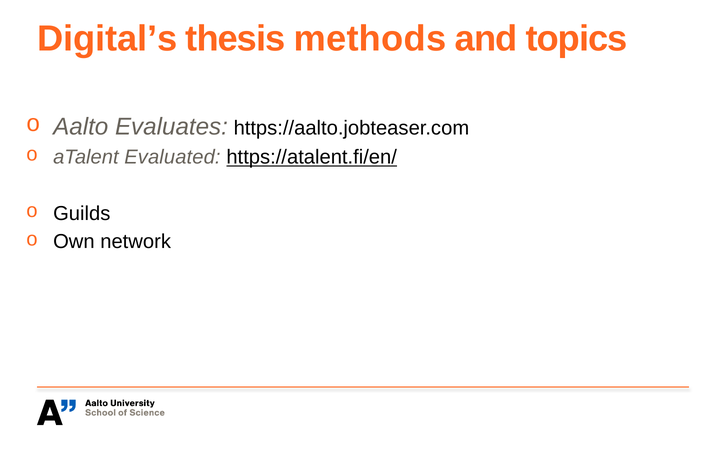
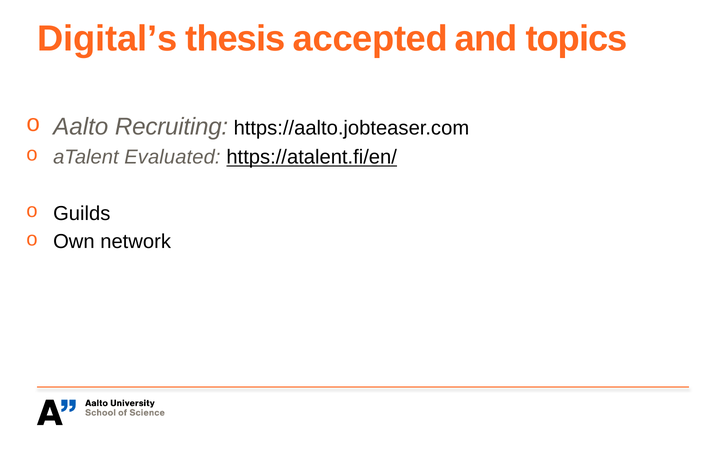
methods: methods -> accepted
Evaluates: Evaluates -> Recruiting
